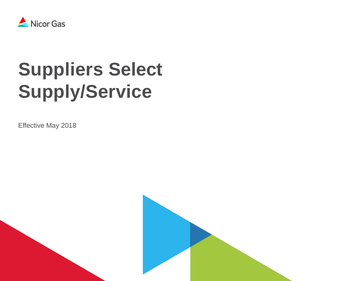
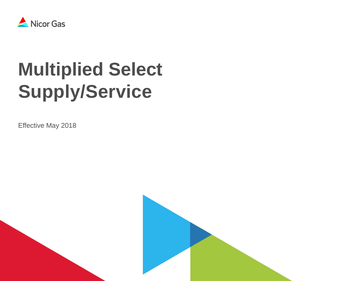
Suppliers: Suppliers -> Multiplied
